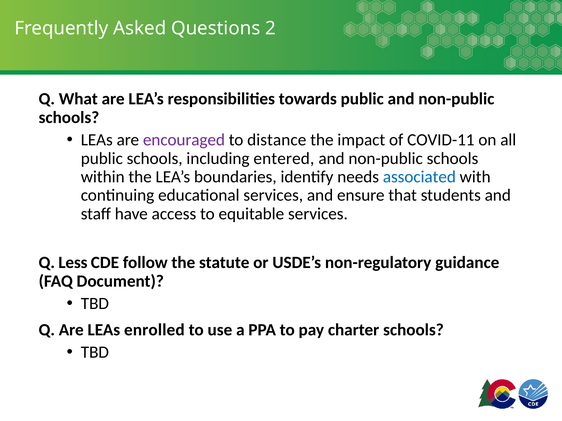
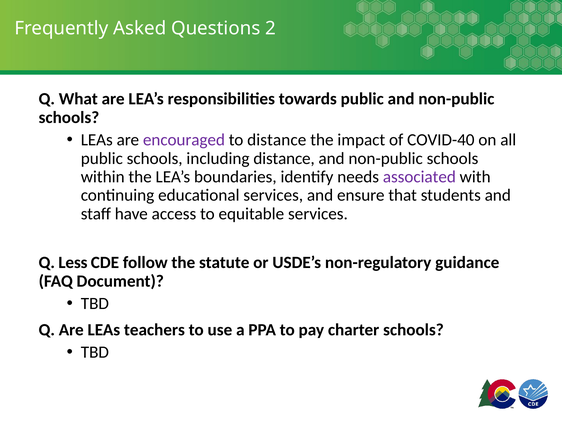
COVID-11: COVID-11 -> COVID-40
including entered: entered -> distance
associated colour: blue -> purple
enrolled: enrolled -> teachers
